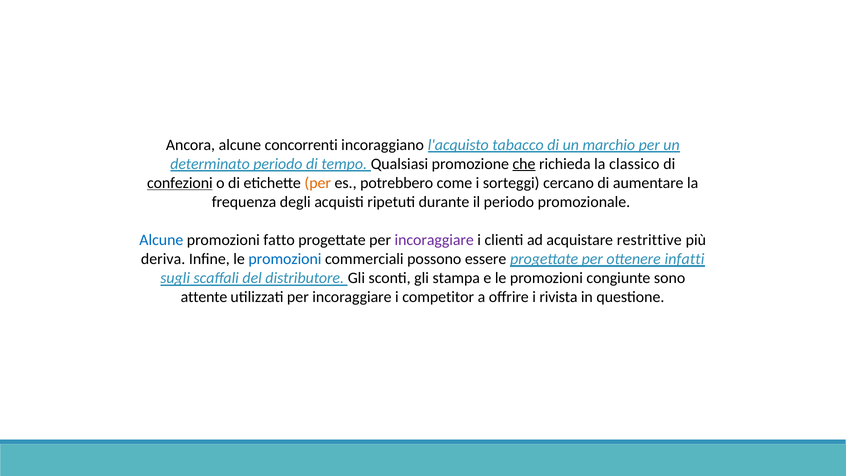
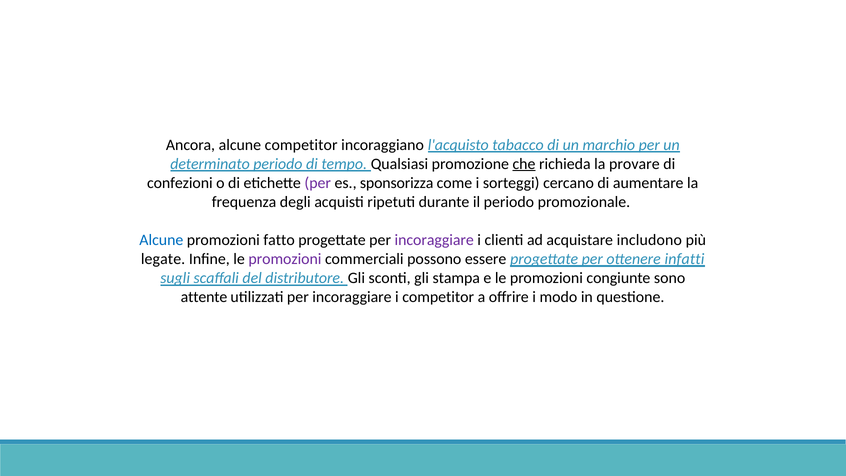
alcune concorrenti: concorrenti -> competitor
classico: classico -> provare
confezioni underline: present -> none
per at (318, 183) colour: orange -> purple
potrebbero: potrebbero -> sponsorizza
restrittive: restrittive -> includono
deriva: deriva -> legate
promozioni at (285, 259) colour: blue -> purple
rivista: rivista -> modo
